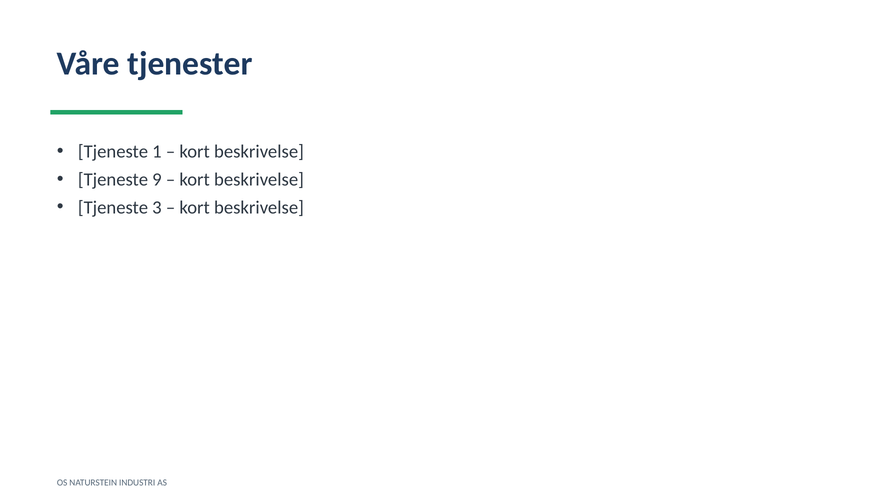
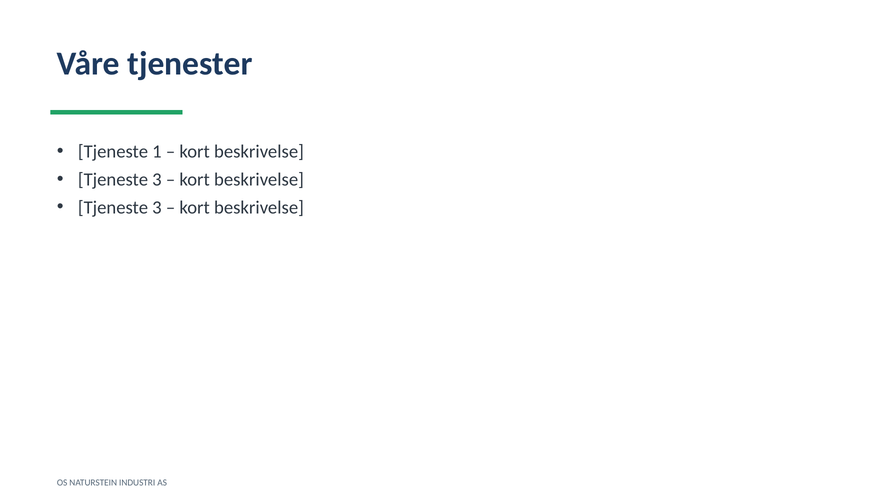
9 at (157, 180): 9 -> 3
